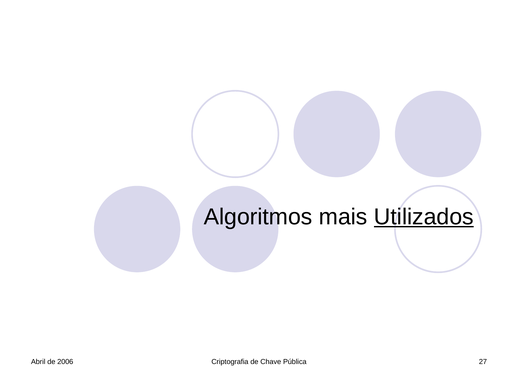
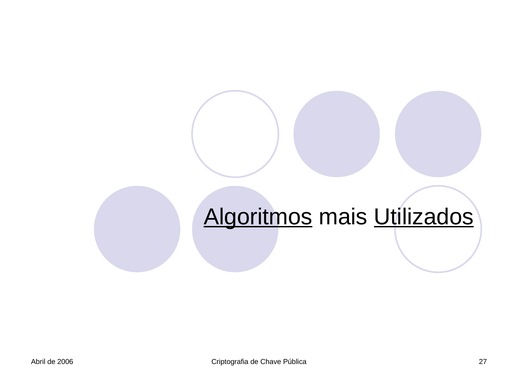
Algoritmos underline: none -> present
